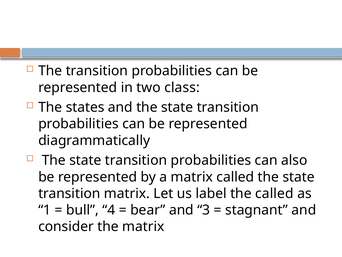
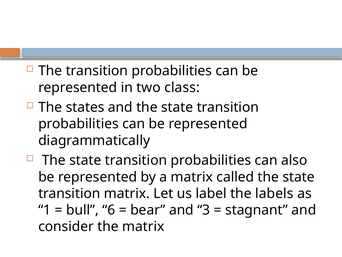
the called: called -> labels
4: 4 -> 6
